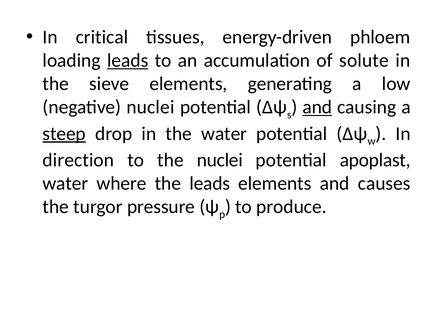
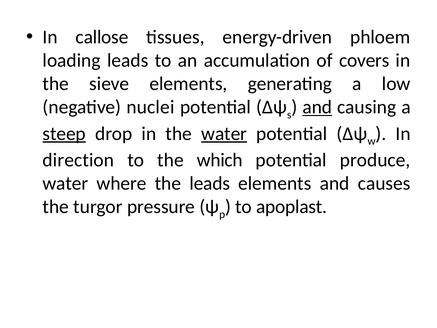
critical: critical -> callose
leads at (128, 60) underline: present -> none
solute: solute -> covers
water at (224, 134) underline: none -> present
the nuclei: nuclei -> which
apoplast: apoplast -> produce
produce: produce -> apoplast
